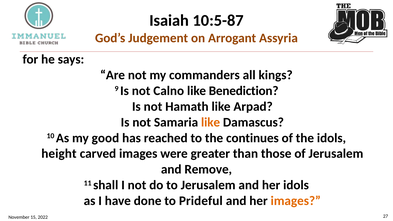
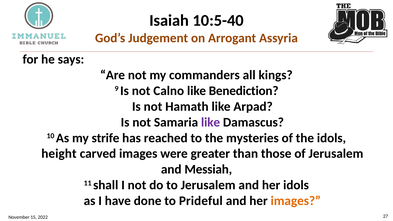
10:5-87: 10:5-87 -> 10:5-40
like at (211, 122) colour: orange -> purple
good: good -> strife
continues: continues -> mysteries
Remove: Remove -> Messiah
